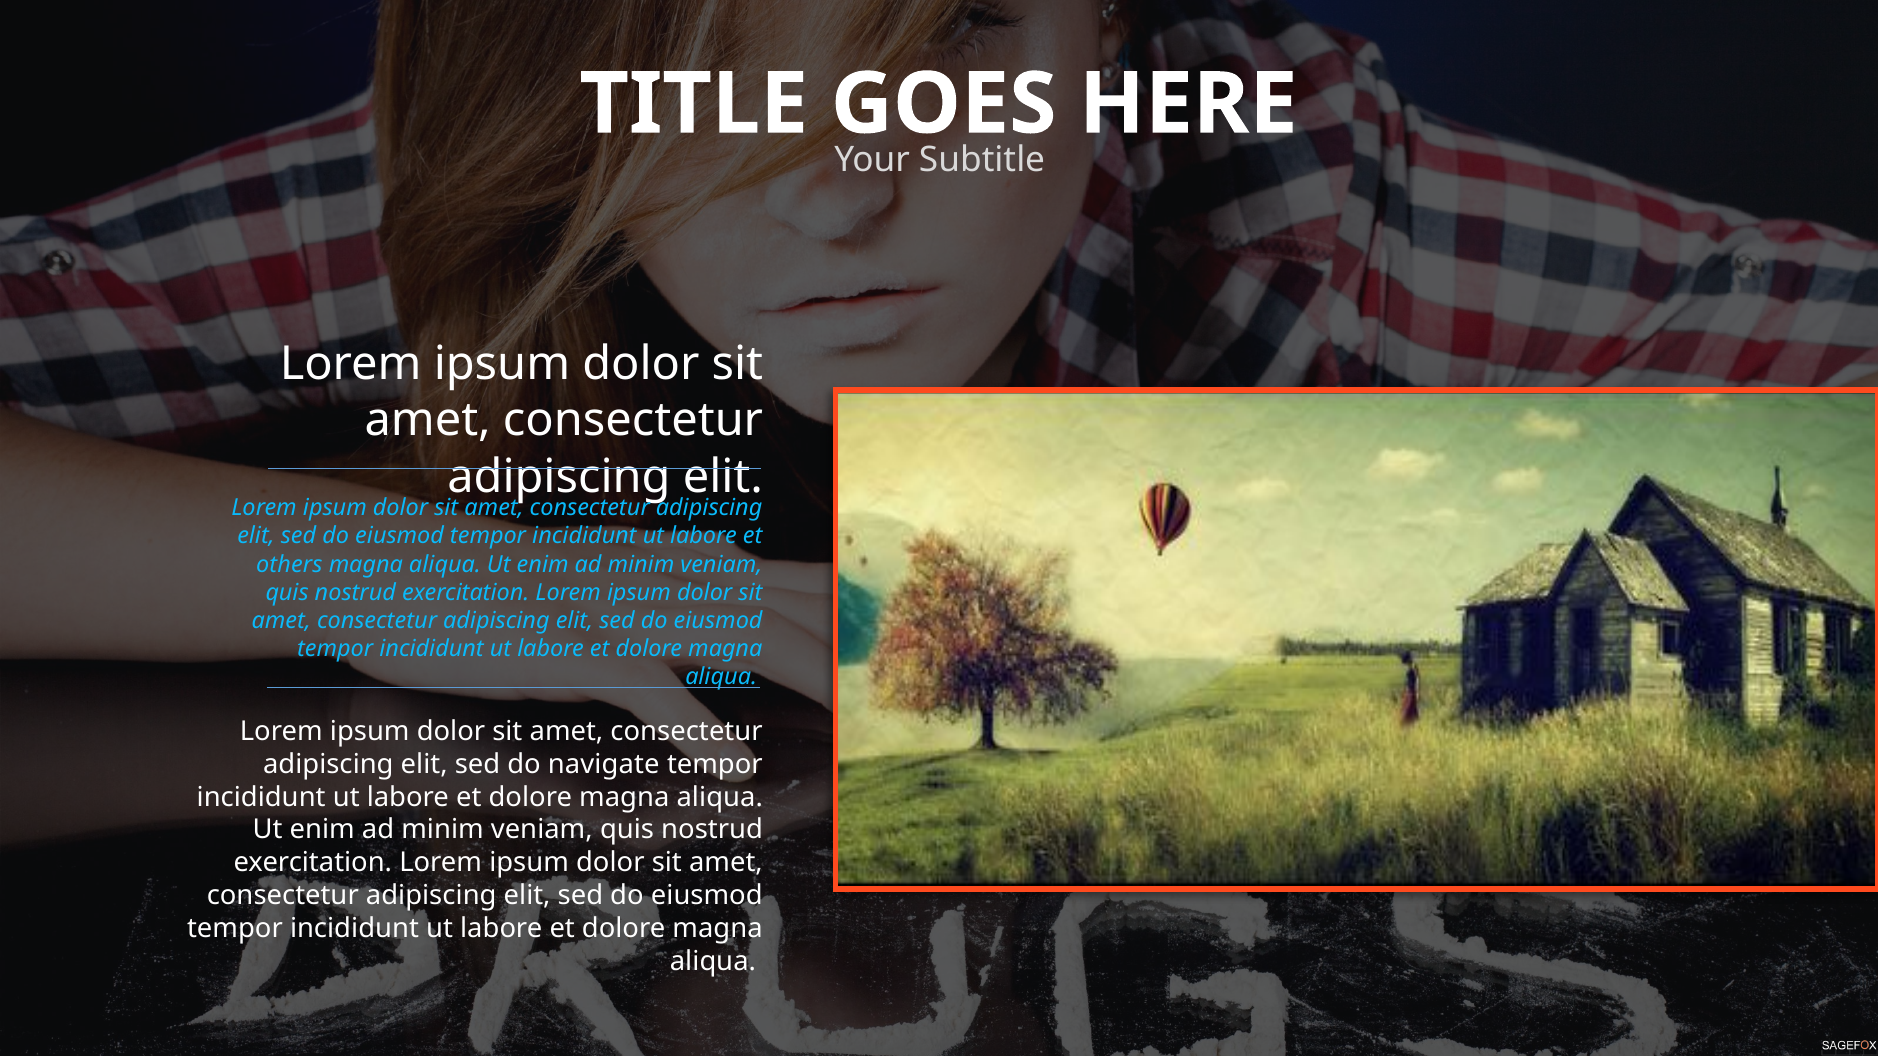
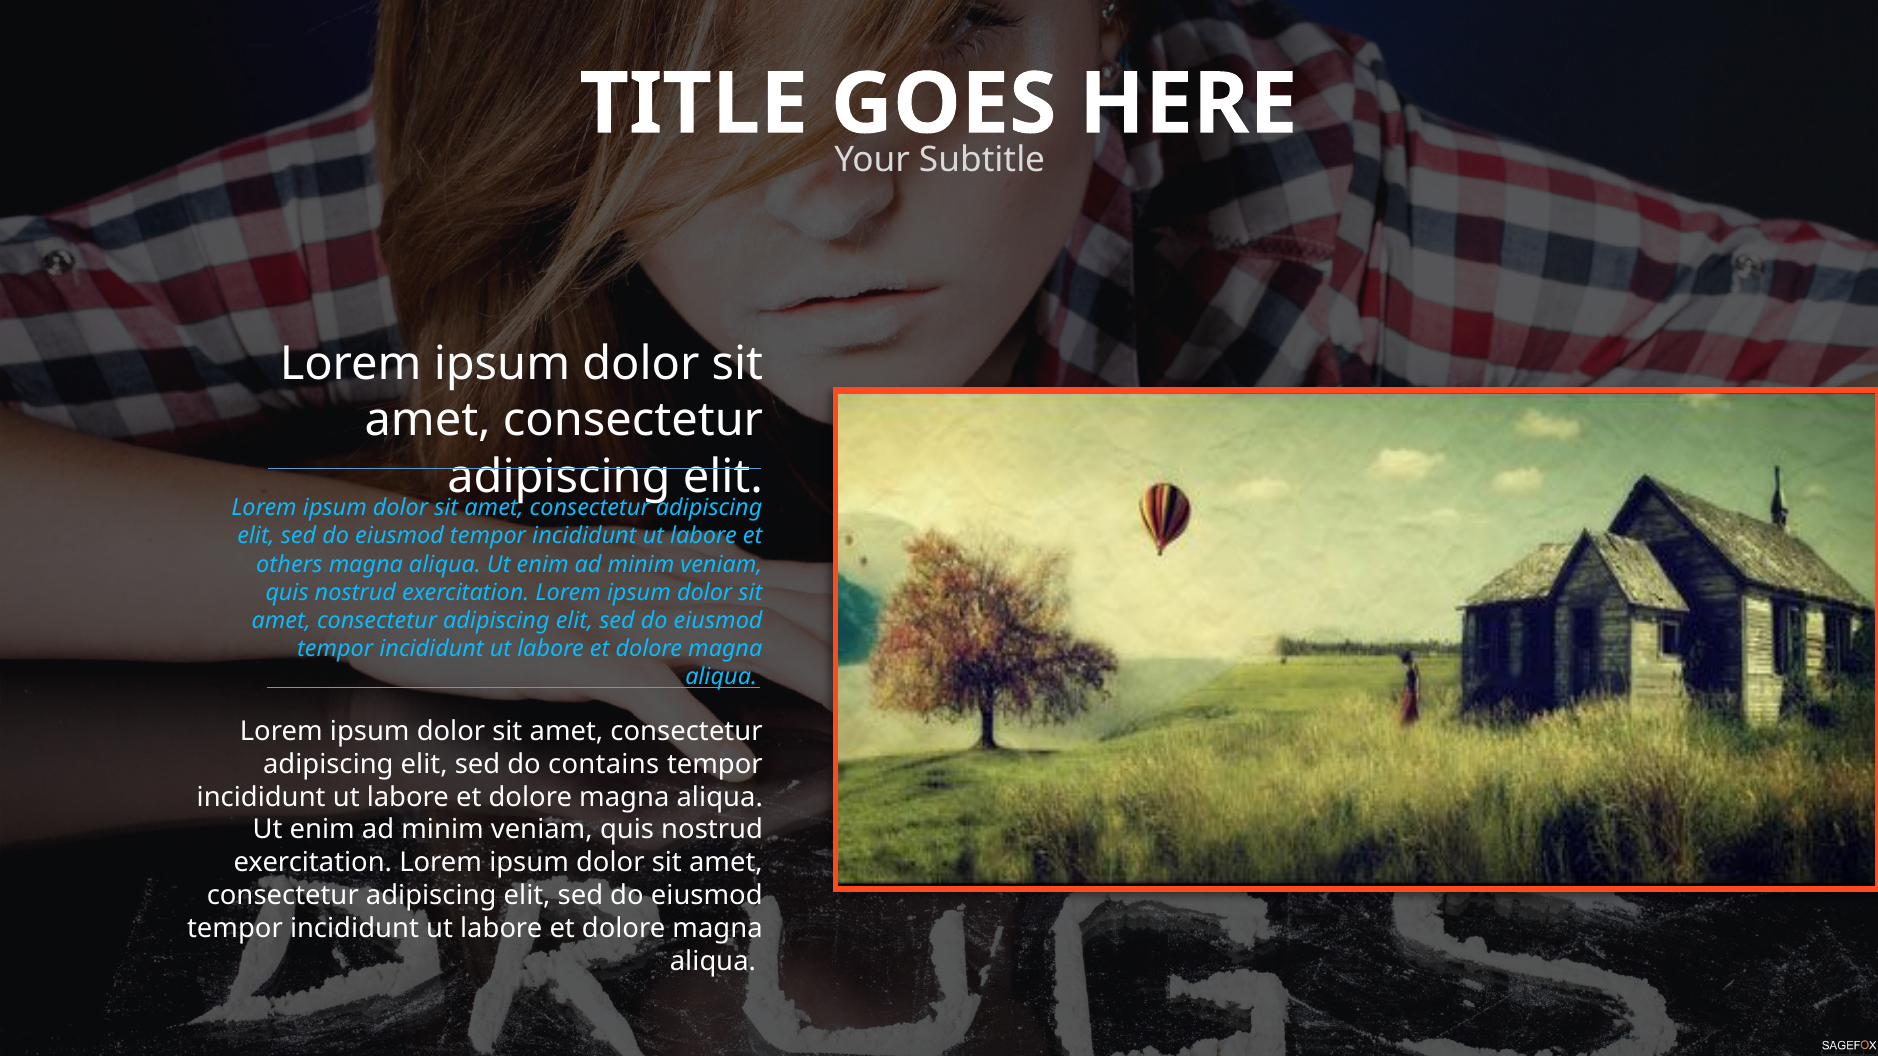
navigate: navigate -> contains
